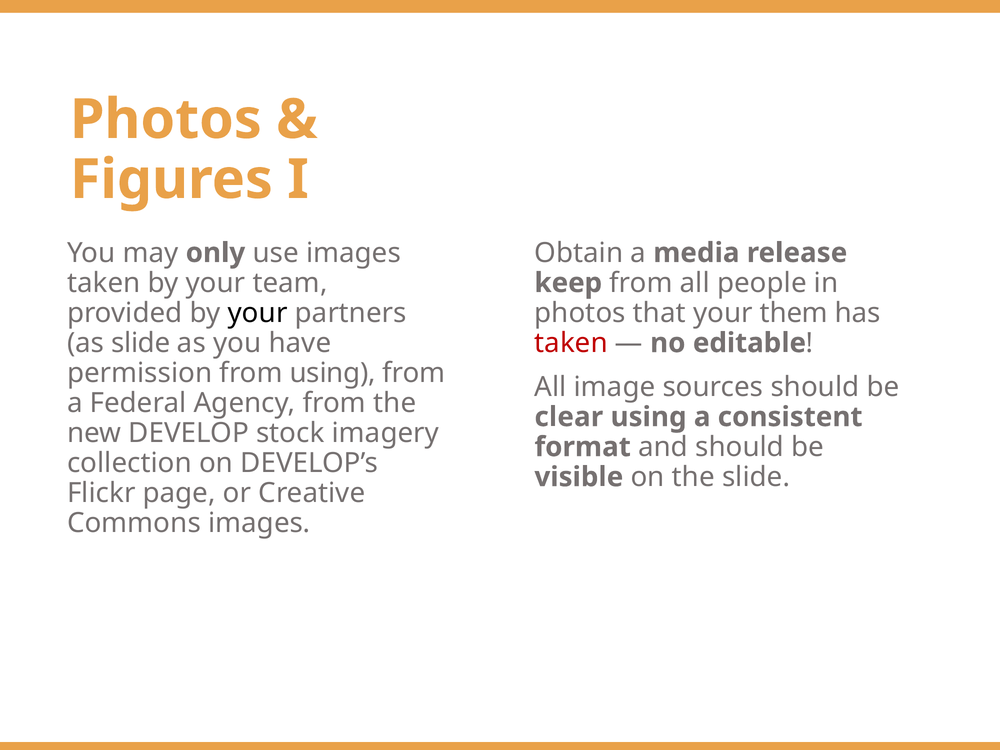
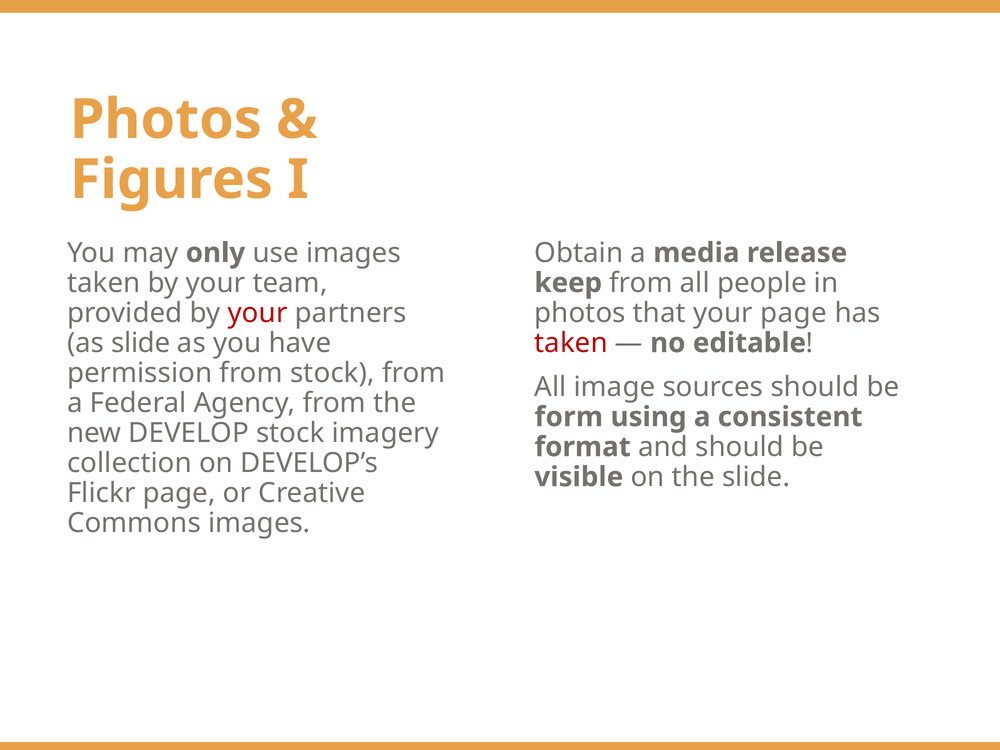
your at (258, 313) colour: black -> red
your them: them -> page
from using: using -> stock
clear: clear -> form
